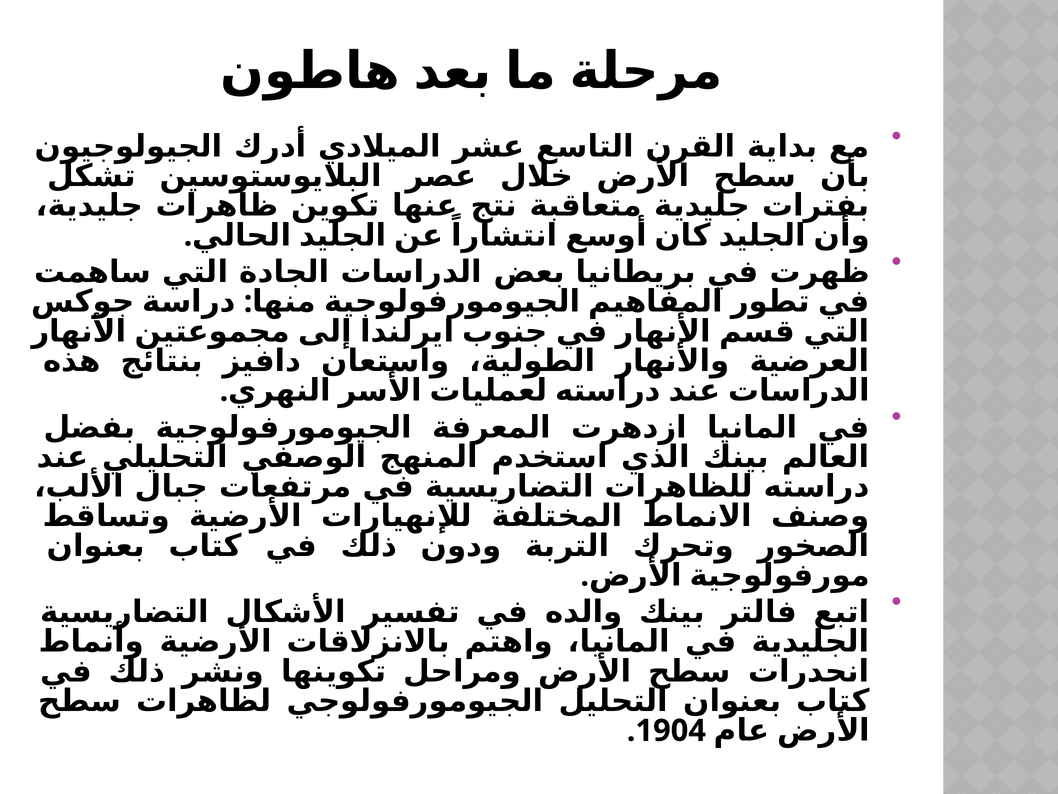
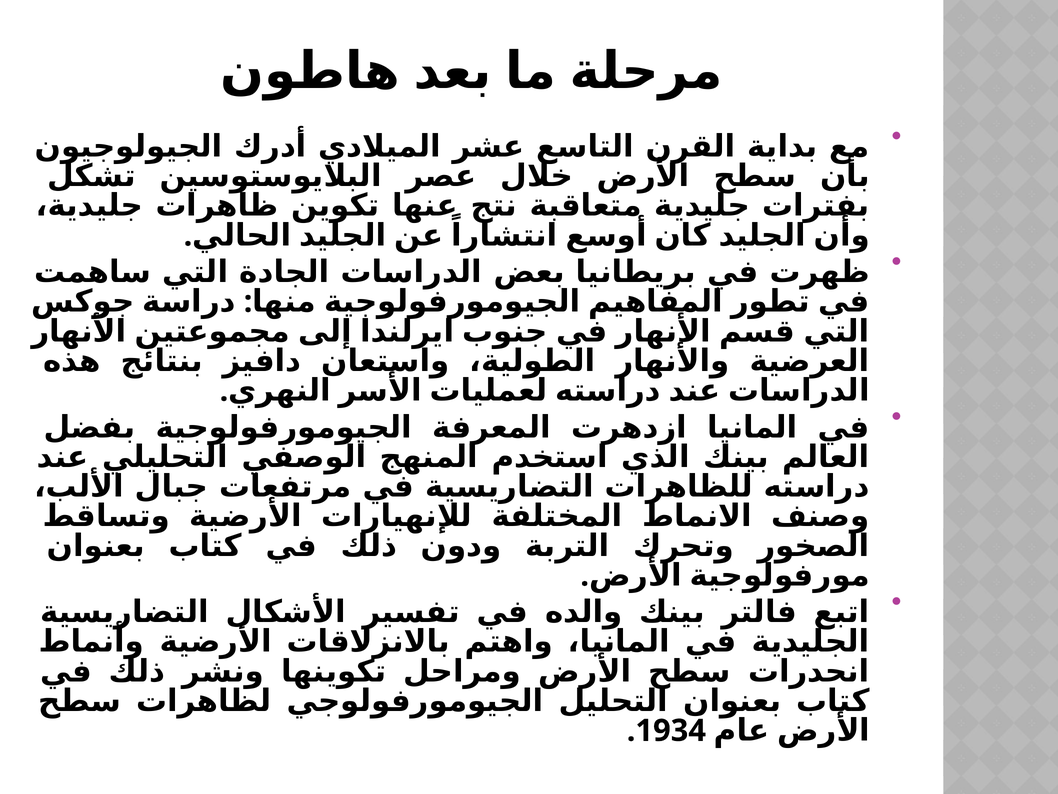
1904: 1904 -> 1934
